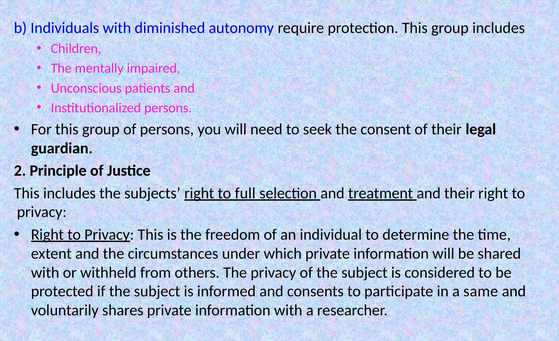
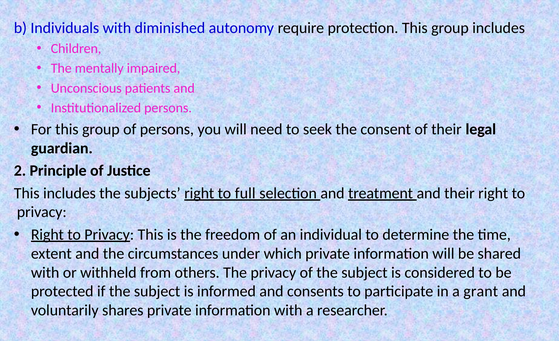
same: same -> grant
